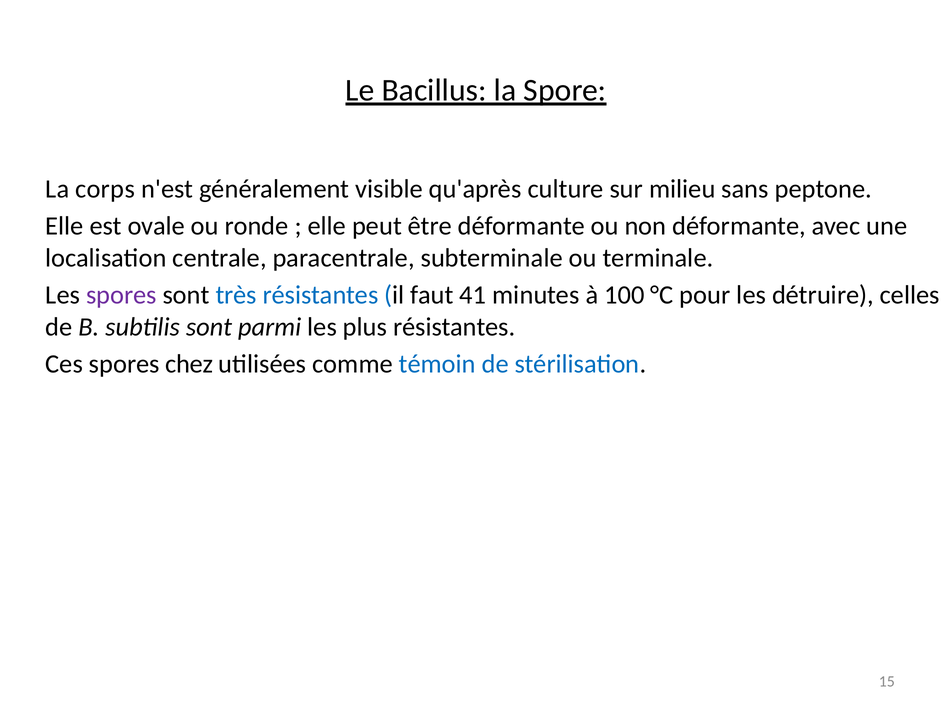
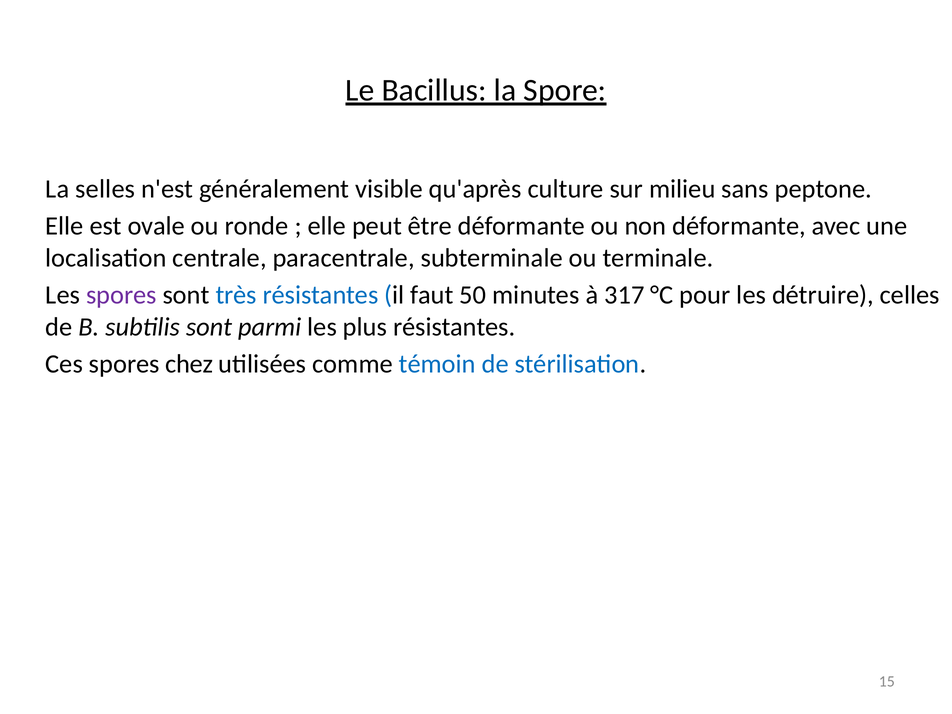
corps: corps -> selles
41: 41 -> 50
100: 100 -> 317
